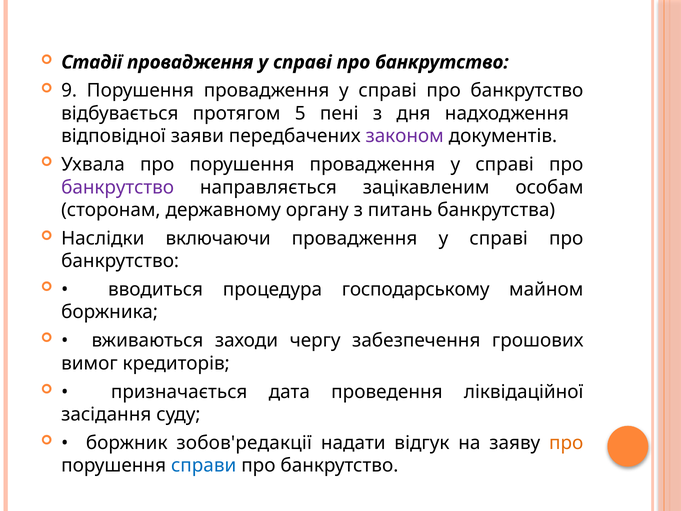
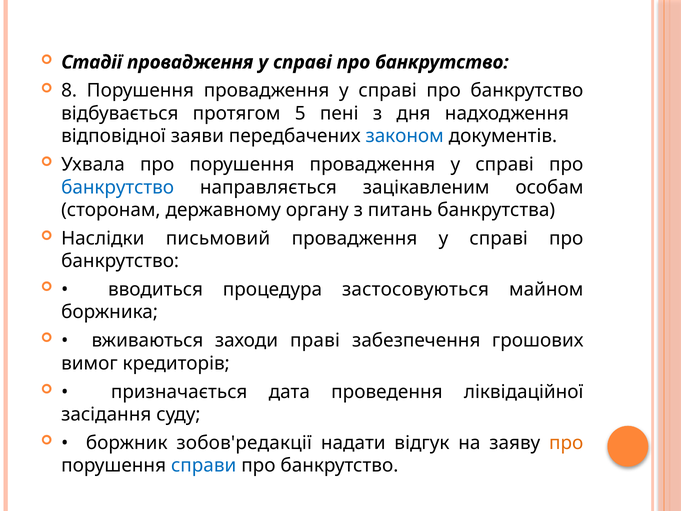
9: 9 -> 8
законом colour: purple -> blue
банкрутство at (118, 187) colour: purple -> blue
включаючи: включаючи -> письмовий
господарському: господарському -> застосовуються
чергу: чергу -> праві
